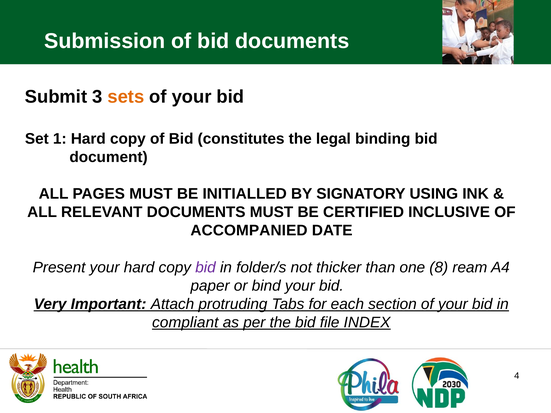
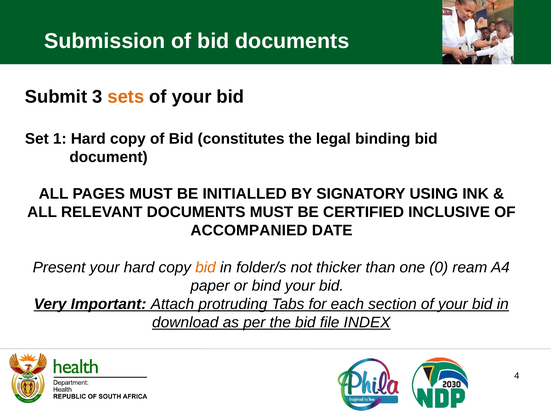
bid at (205, 267) colour: purple -> orange
8: 8 -> 0
compliant: compliant -> download
